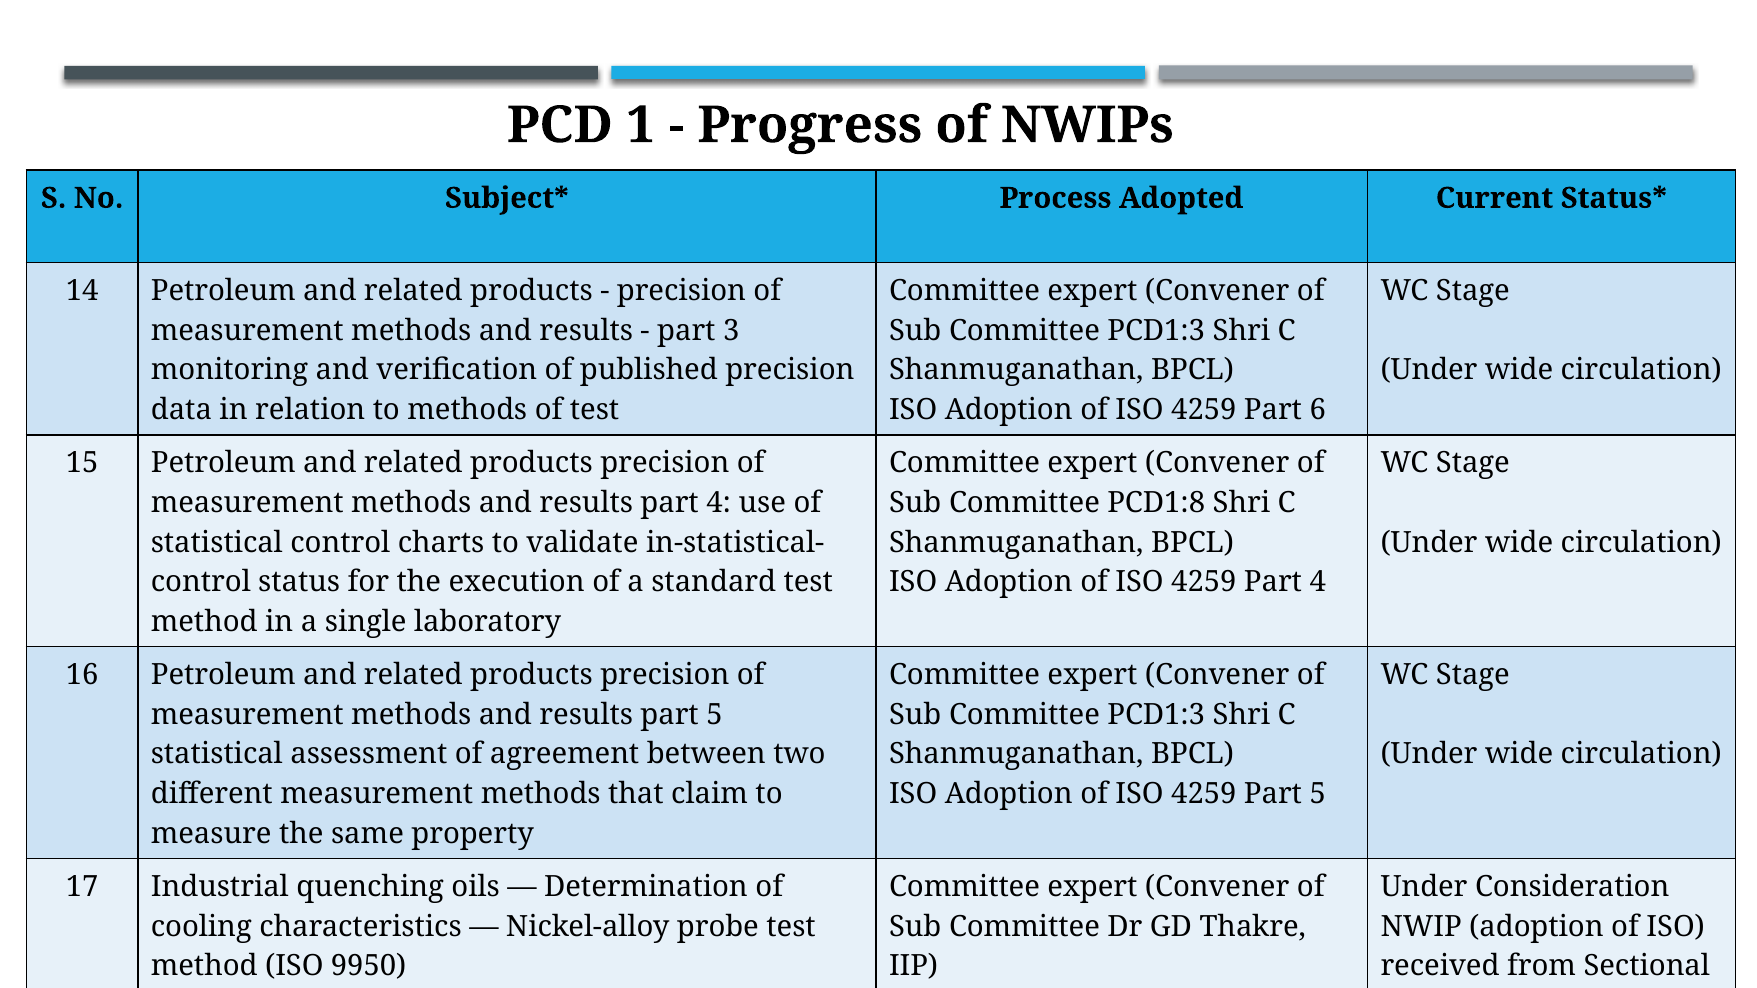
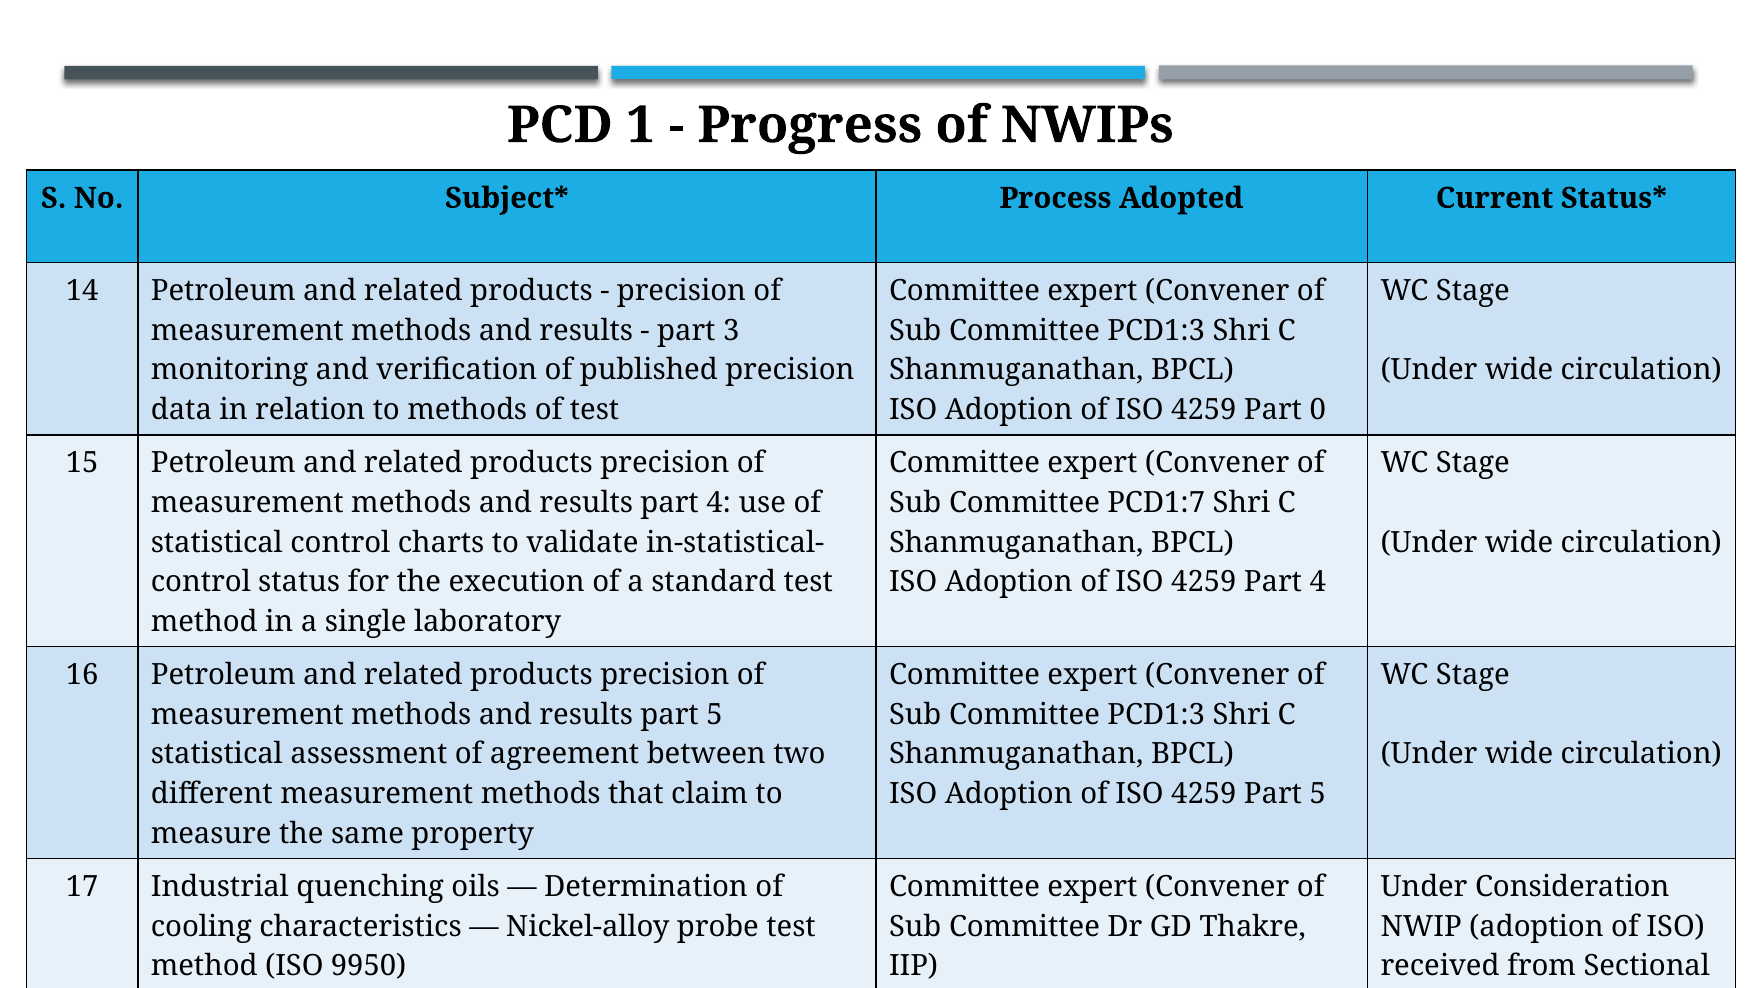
6: 6 -> 0
PCD1:8: PCD1:8 -> PCD1:7
